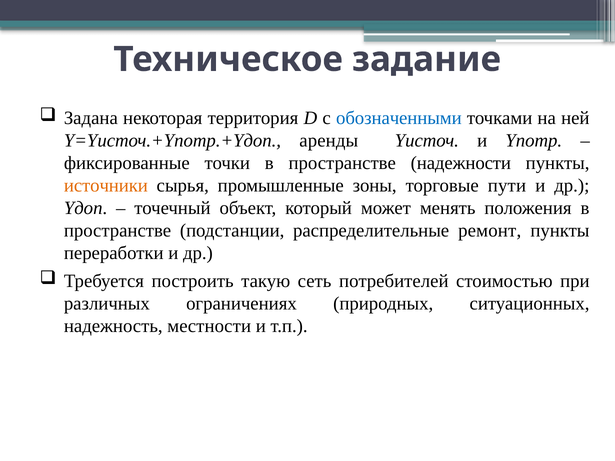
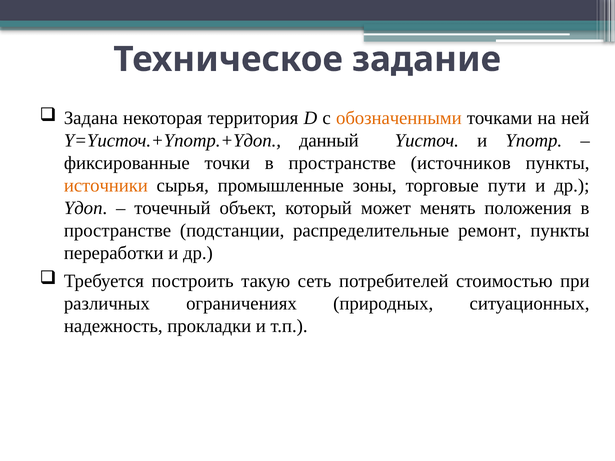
обозначенными colour: blue -> orange
аренды: аренды -> данный
надежности: надежности -> источников
местности: местности -> прокладки
